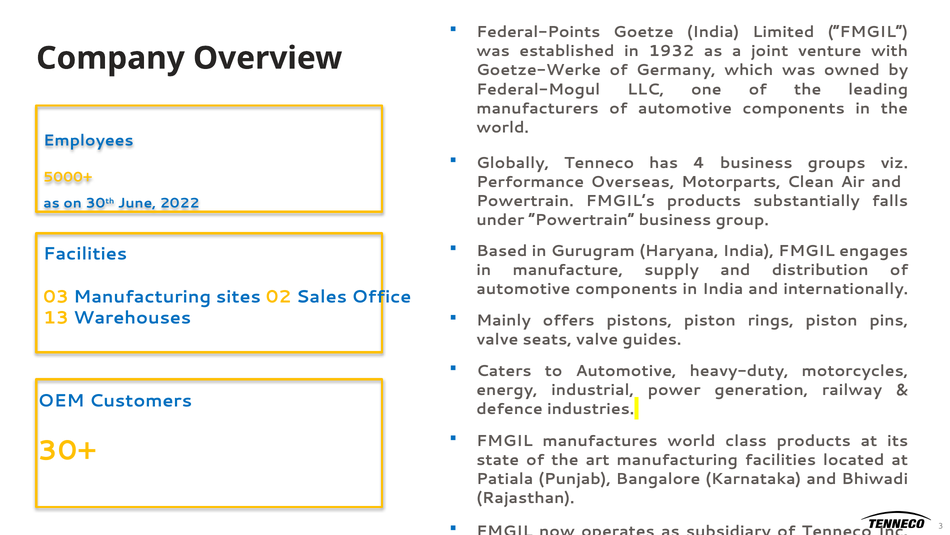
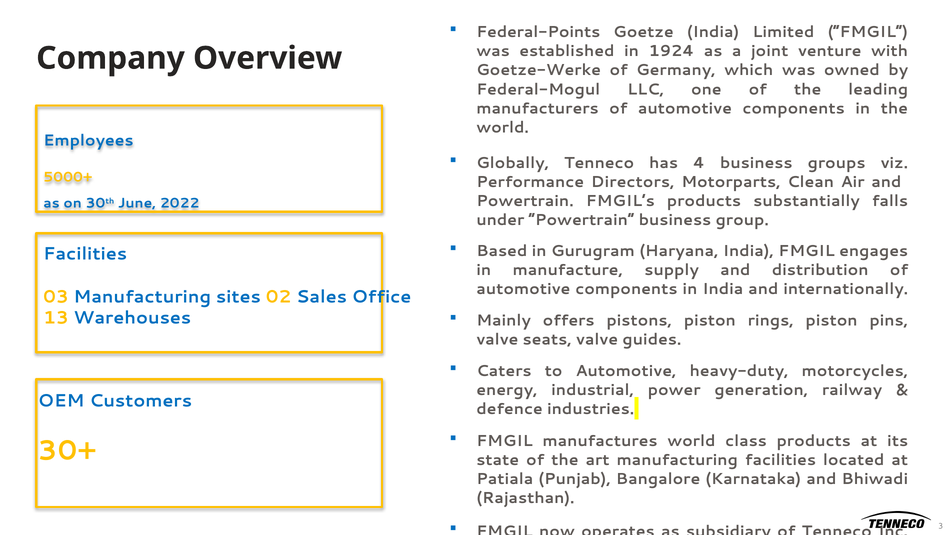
1932: 1932 -> 1924
Overseas: Overseas -> Directors
